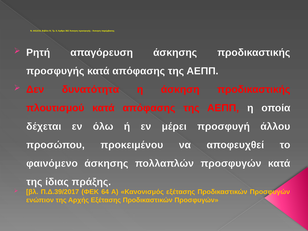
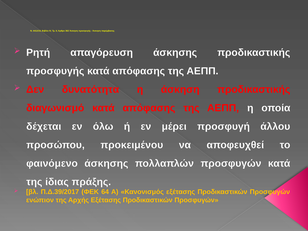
πλουτισμού: πλουτισμού -> διαγωνισμό
